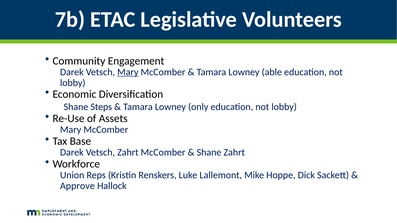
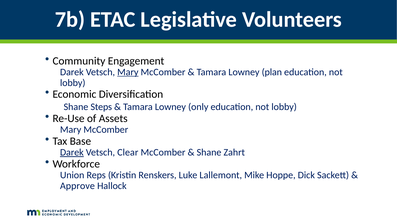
able: able -> plan
Darek at (72, 153) underline: none -> present
Vetsch Zahrt: Zahrt -> Clear
